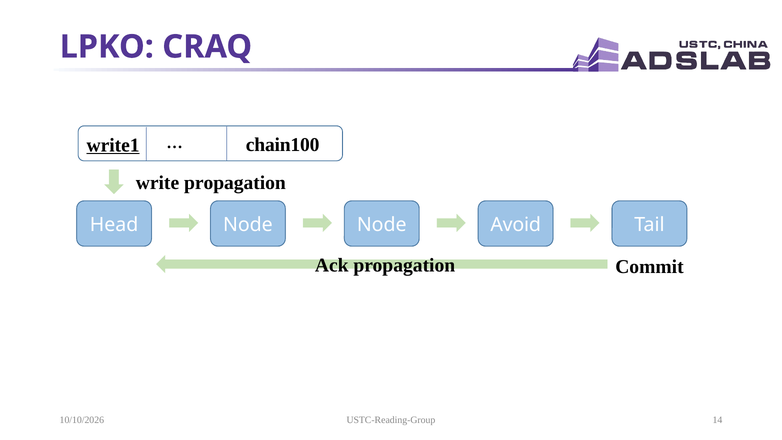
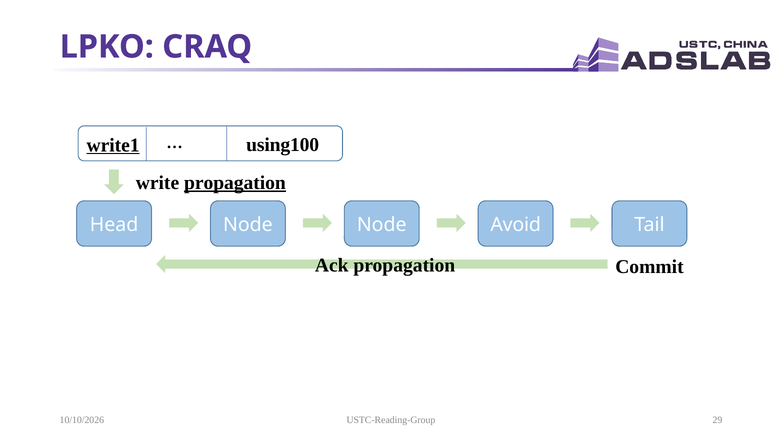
chain100: chain100 -> using100
propagation at (235, 183) underline: none -> present
14: 14 -> 29
